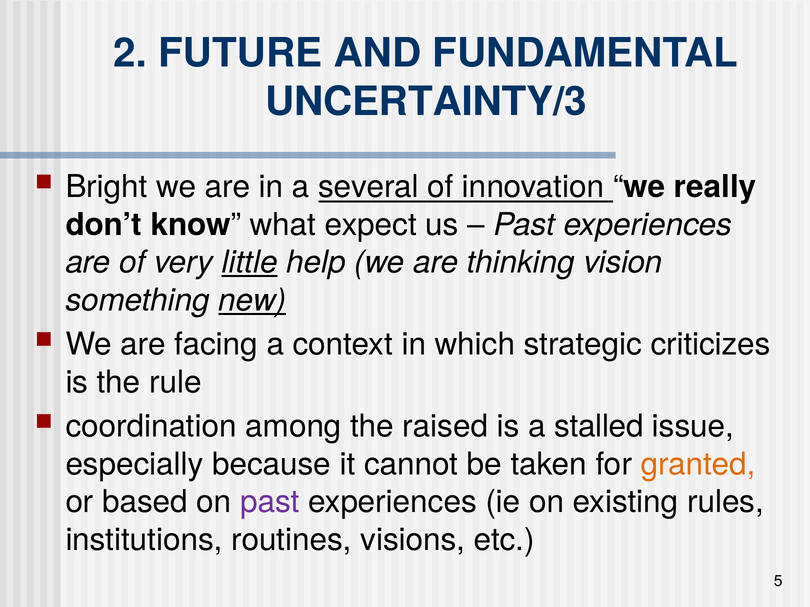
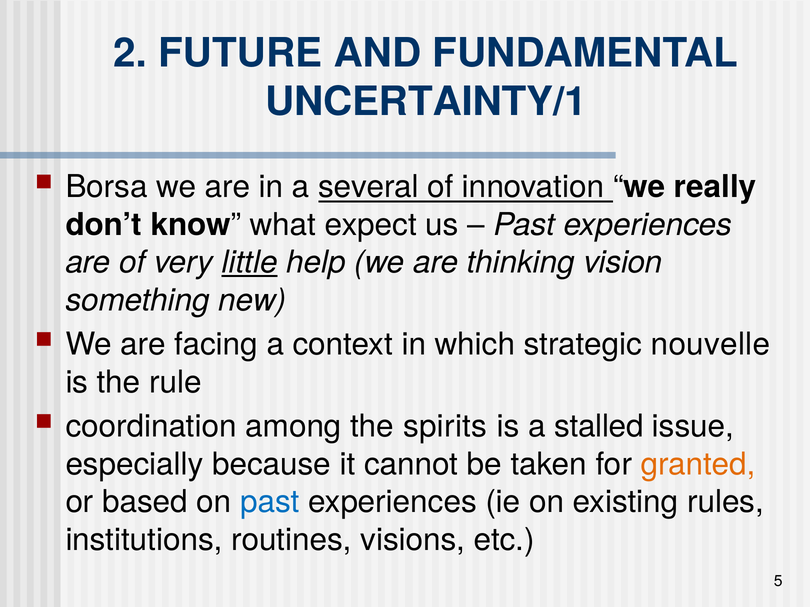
UNCERTAINTY/3: UNCERTAINTY/3 -> UNCERTAINTY/1
Bright: Bright -> Borsa
new underline: present -> none
criticizes: criticizes -> nouvelle
raised: raised -> spirits
past at (270, 502) colour: purple -> blue
